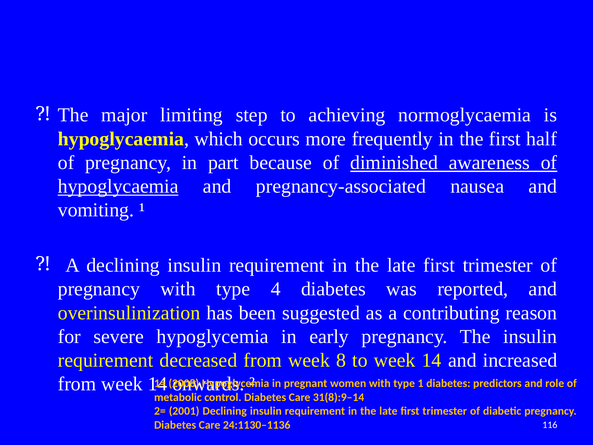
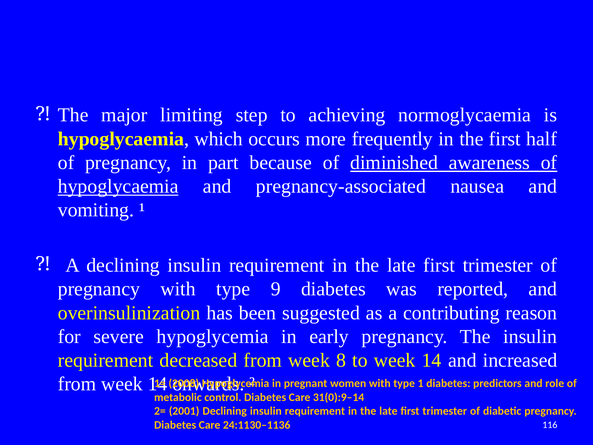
4: 4 -> 9
31(8):9–14: 31(8):9–14 -> 31(0):9–14
